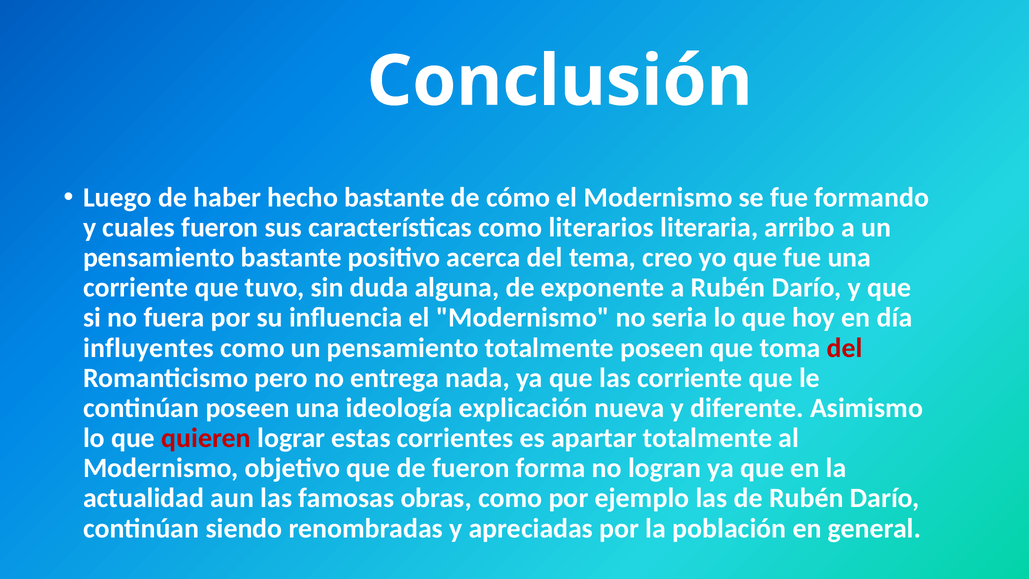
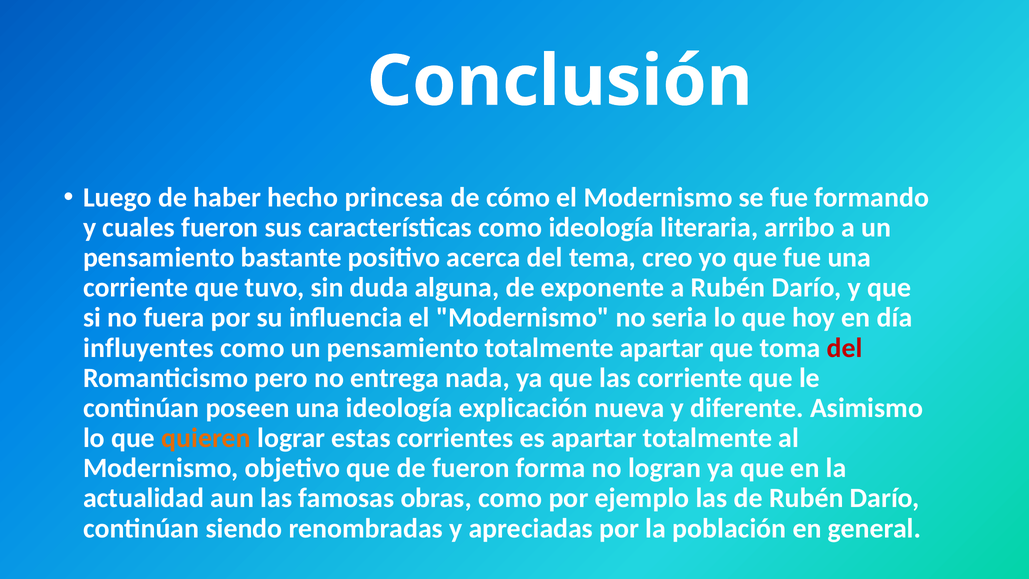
hecho bastante: bastante -> princesa
como literarios: literarios -> ideología
totalmente poseen: poseen -> apartar
quieren colour: red -> orange
